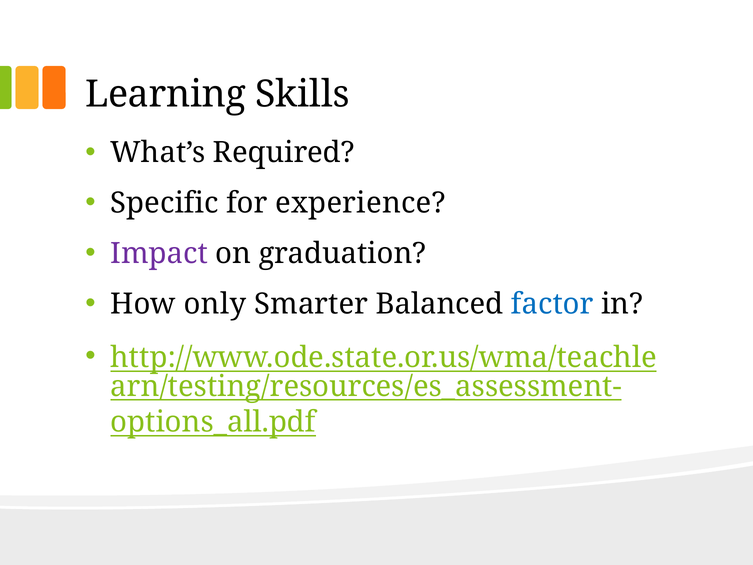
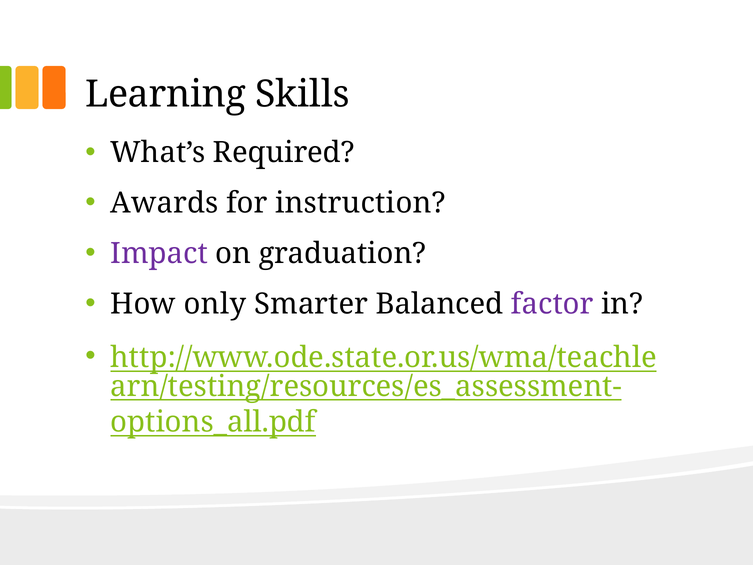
Specific: Specific -> Awards
experience: experience -> instruction
factor colour: blue -> purple
